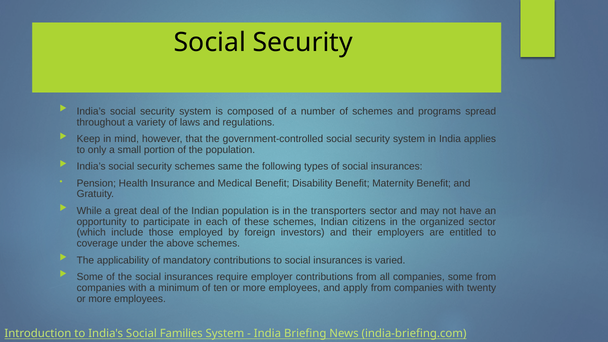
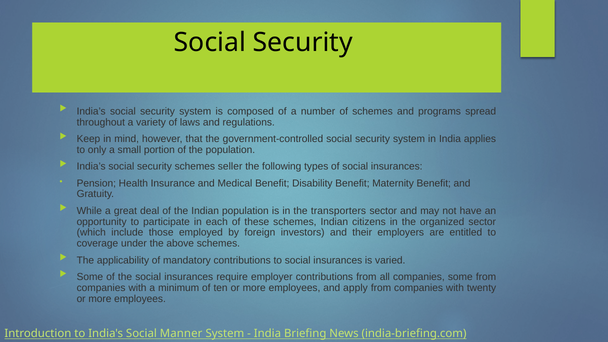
same: same -> seller
Families: Families -> Manner
